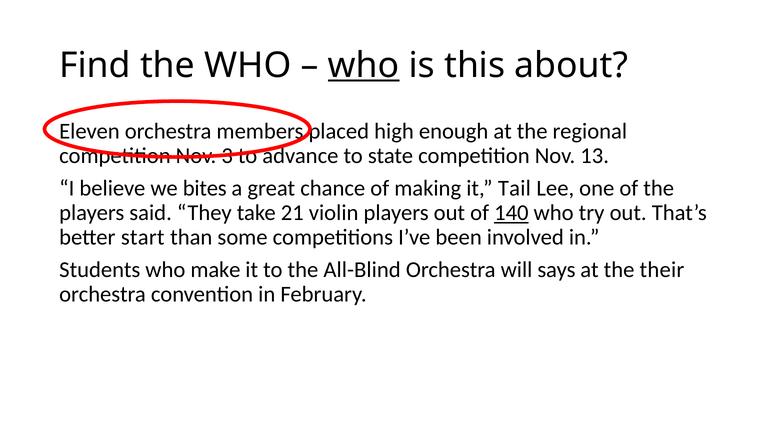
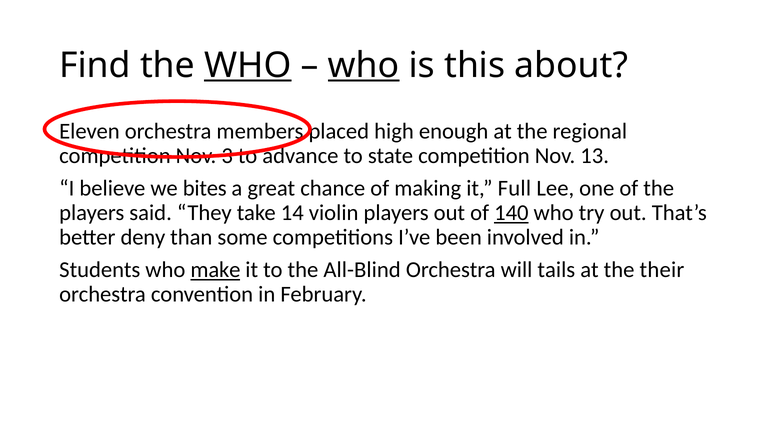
WHO at (248, 65) underline: none -> present
Tail: Tail -> Full
21: 21 -> 14
start: start -> deny
make underline: none -> present
says: says -> tails
